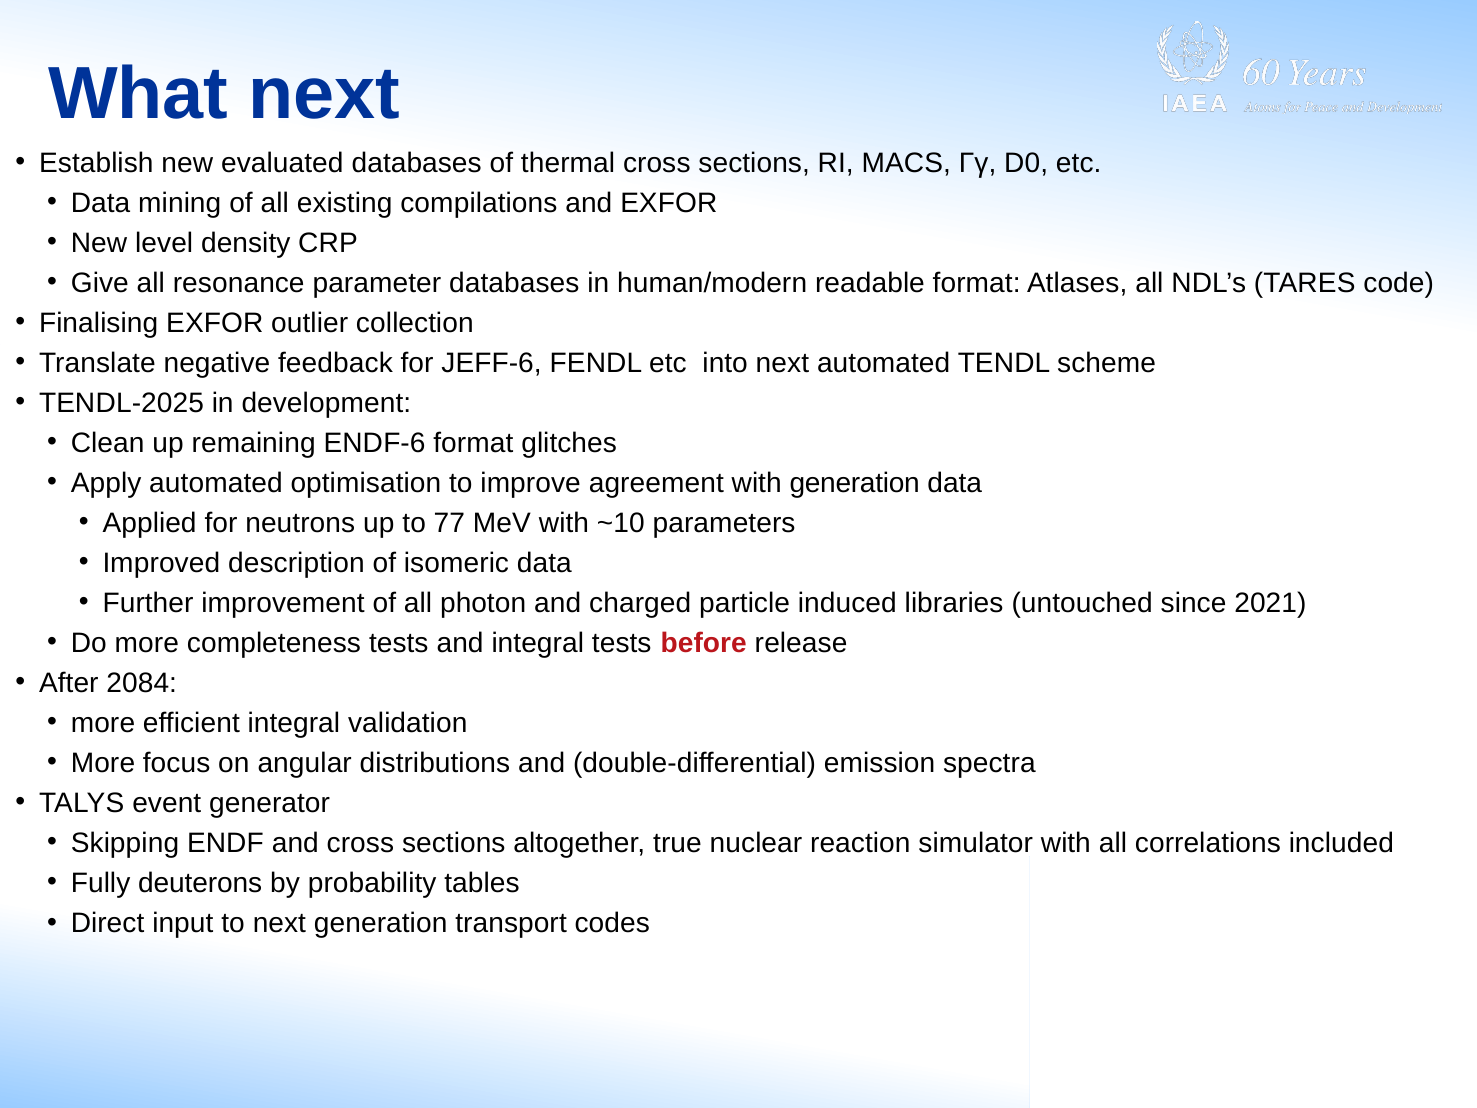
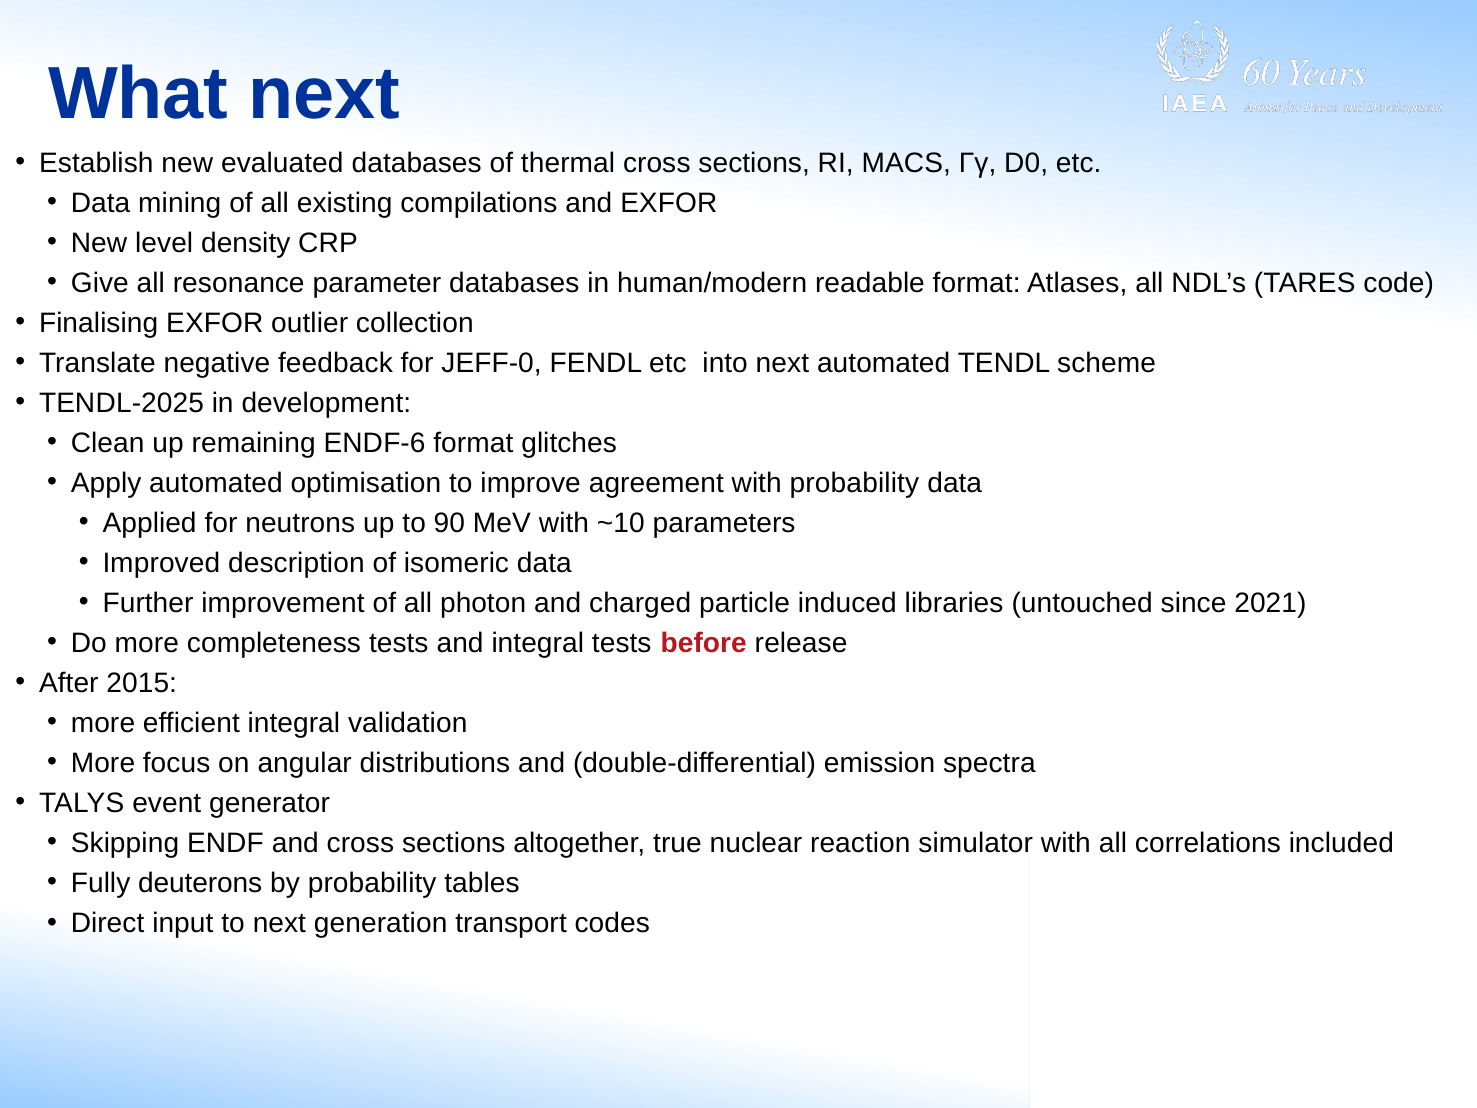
JEFF-6: JEFF-6 -> JEFF-0
with generation: generation -> probability
77: 77 -> 90
2084: 2084 -> 2015
